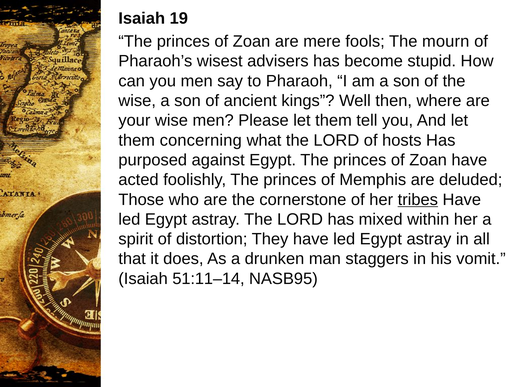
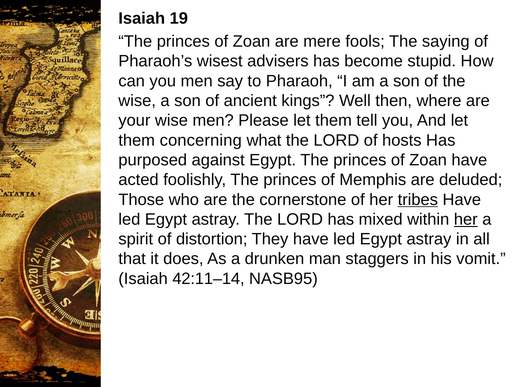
mourn: mourn -> saying
her at (466, 219) underline: none -> present
51:11–14: 51:11–14 -> 42:11–14
